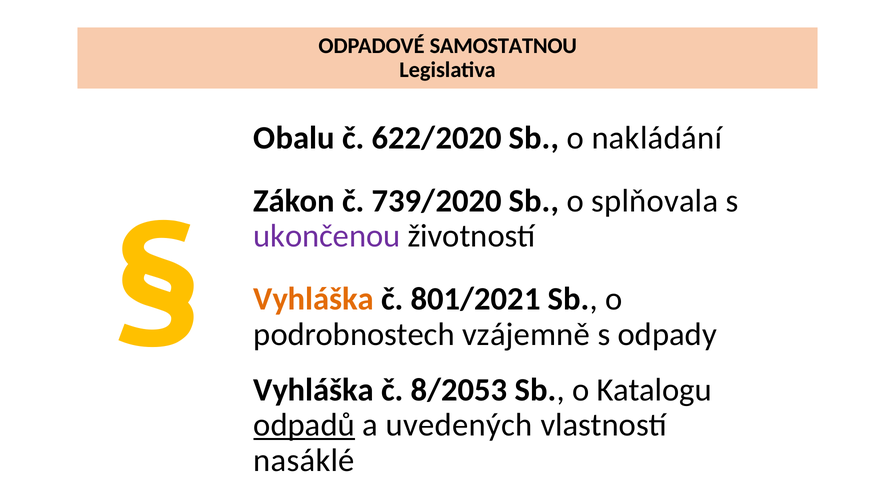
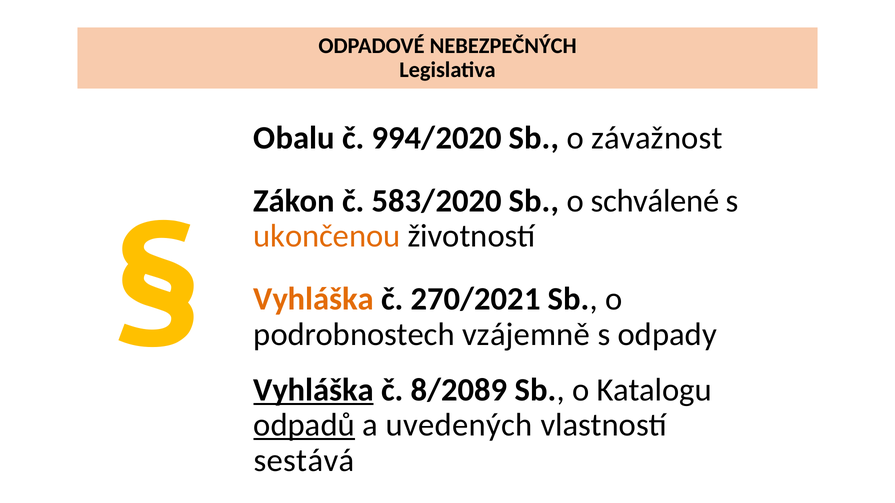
SAMOSTATNOU: SAMOSTATNOU -> NEBEZPEČNÝCH
622/2020: 622/2020 -> 994/2020
nakládání: nakládání -> závažnost
739/2020: 739/2020 -> 583/2020
splňovala: splňovala -> schválené
ukončenou colour: purple -> orange
801/2021: 801/2021 -> 270/2021
Vyhláška at (314, 390) underline: none -> present
8/2053: 8/2053 -> 8/2089
nasáklé: nasáklé -> sestává
